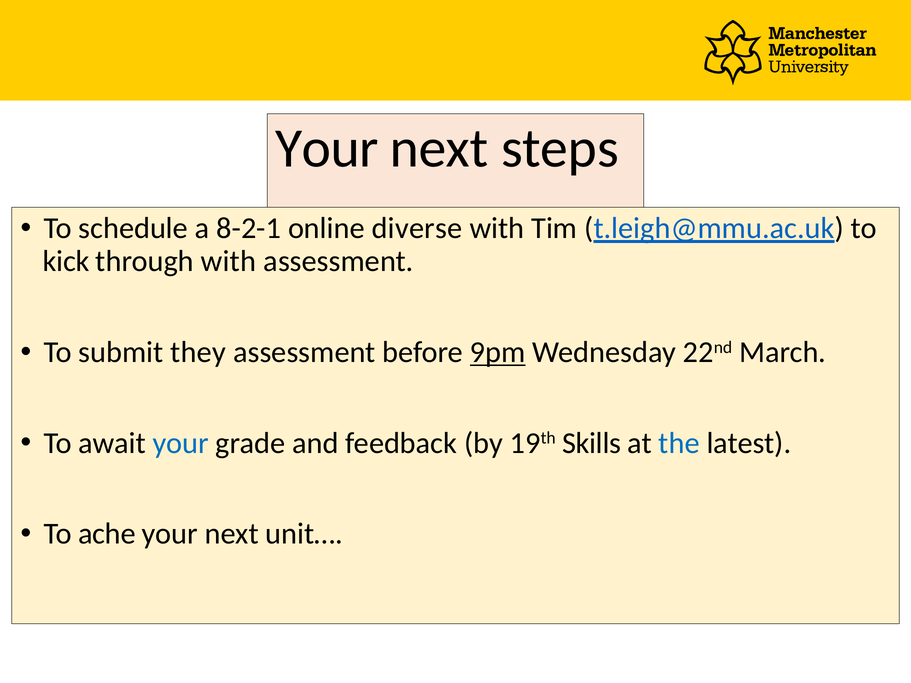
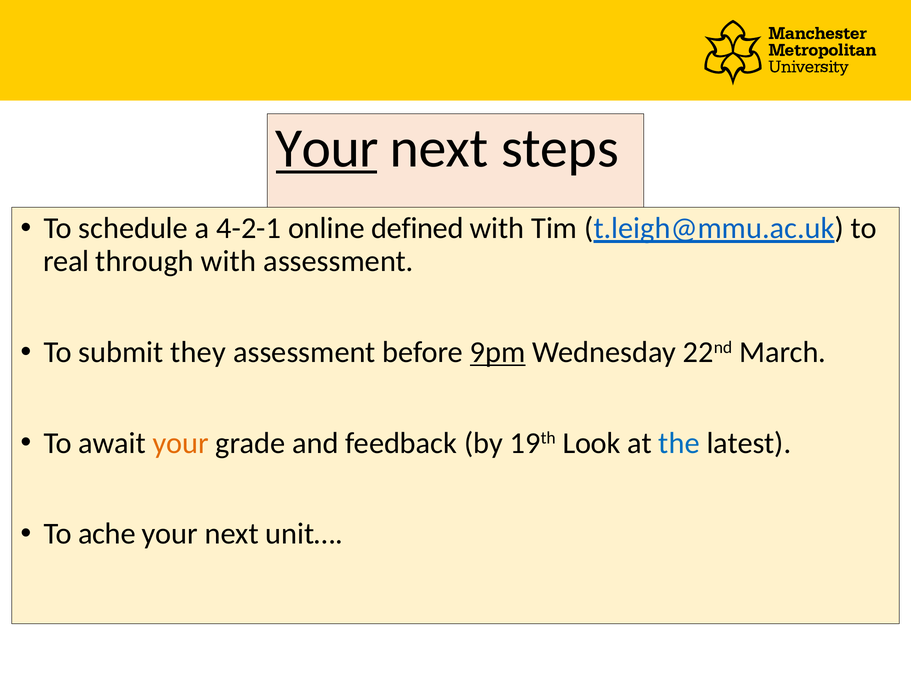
Your at (327, 148) underline: none -> present
8-2-1: 8-2-1 -> 4-2-1
diverse: diverse -> defined
kick: kick -> real
your at (181, 443) colour: blue -> orange
Skills: Skills -> Look
